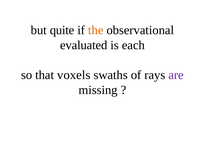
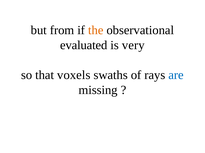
quite: quite -> from
each: each -> very
are colour: purple -> blue
